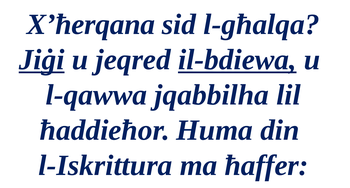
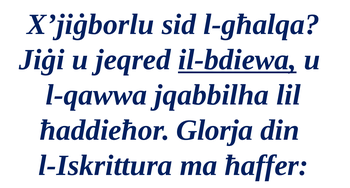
X’ħerqana: X’ħerqana -> X’jiġborlu
Jiġi underline: present -> none
Huma: Huma -> Glorja
